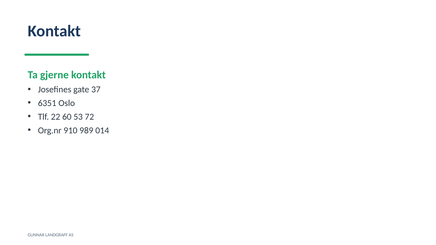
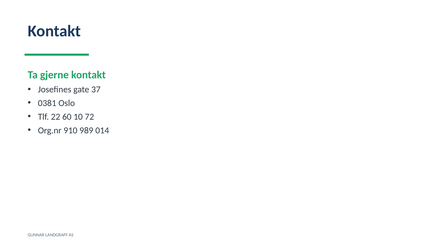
6351: 6351 -> 0381
53: 53 -> 10
